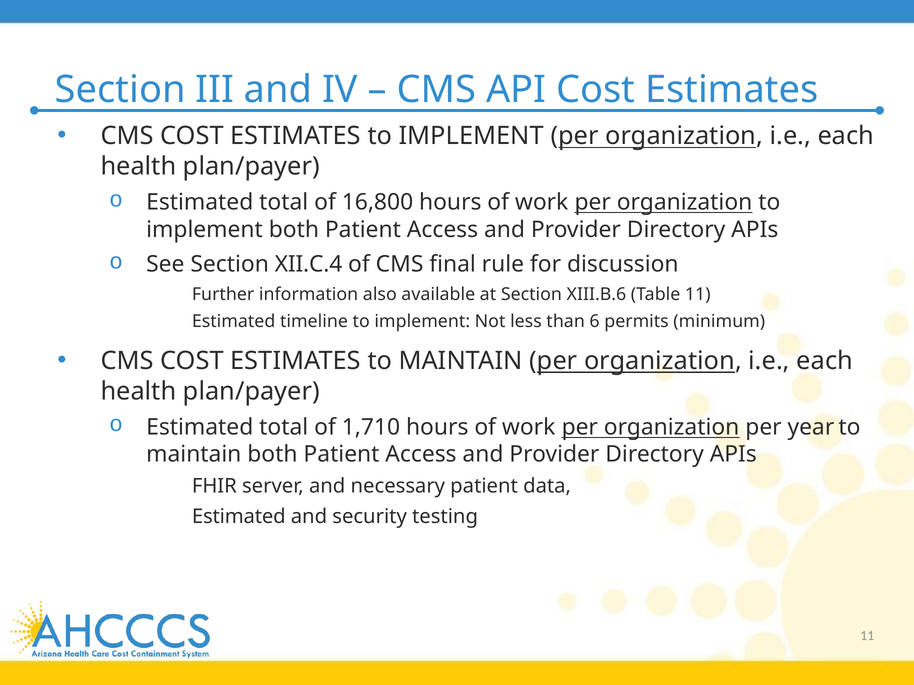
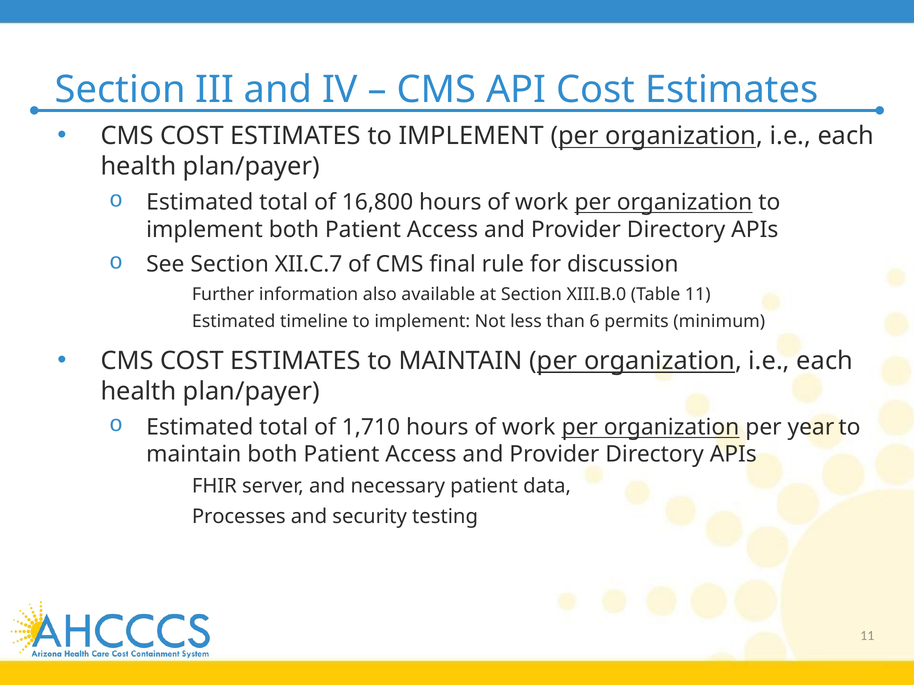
XII.C.4: XII.C.4 -> XII.C.7
XIII.B.6: XIII.B.6 -> XIII.B.0
Estimated at (239, 517): Estimated -> Processes
